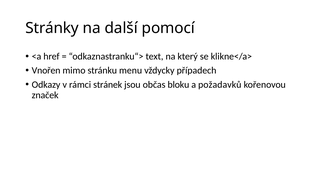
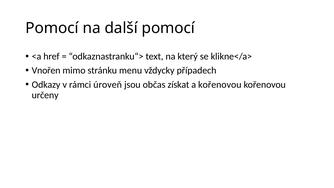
Stránky at (52, 28): Stránky -> Pomocí
stránek: stránek -> úroveň
bloku: bloku -> získat
a požadavků: požadavků -> kořenovou
značek: značek -> určeny
